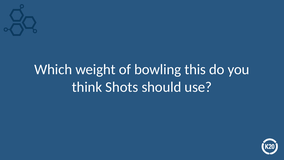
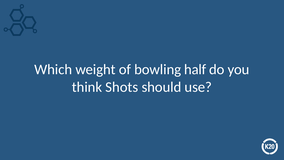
this: this -> half
